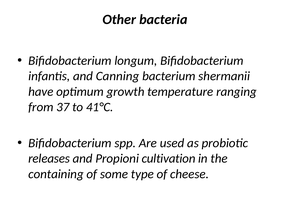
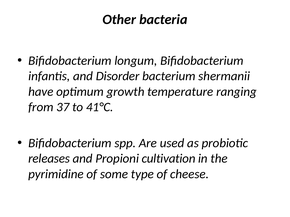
Canning: Canning -> Disorder
containing: containing -> pyrimidine
